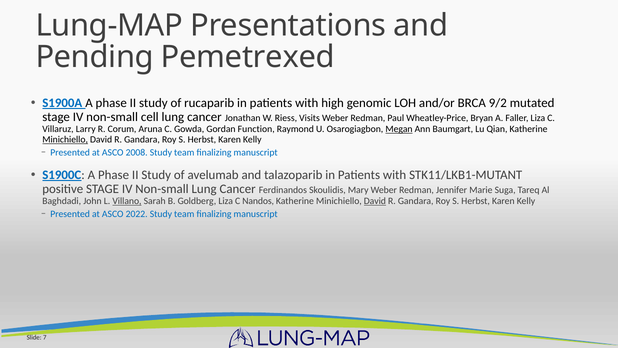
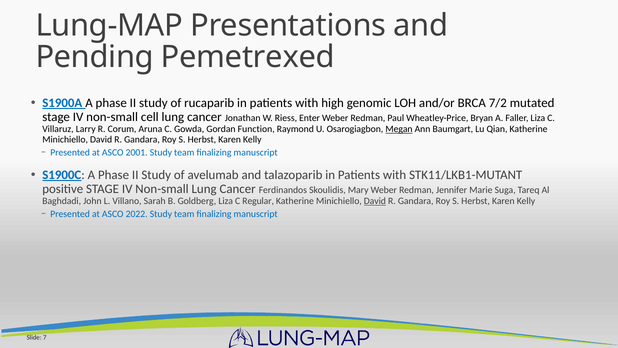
9/2: 9/2 -> 7/2
Visits: Visits -> Enter
Minichiello at (65, 139) underline: present -> none
2008: 2008 -> 2001
Villano underline: present -> none
Nandos: Nandos -> Regular
